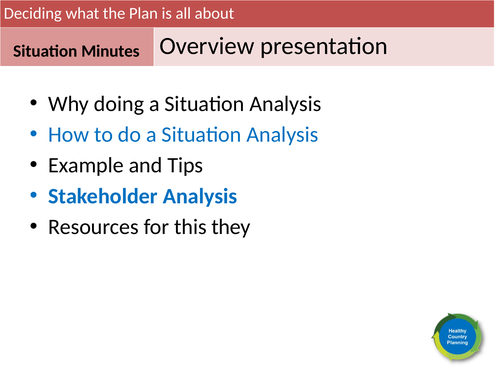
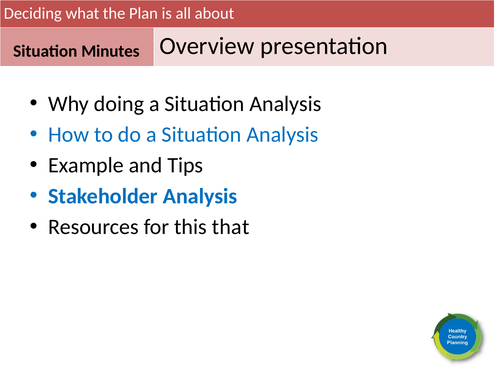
they: they -> that
